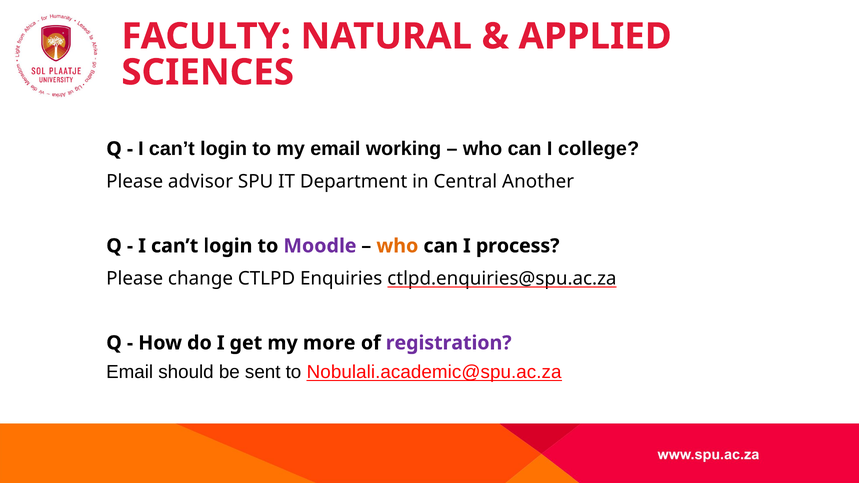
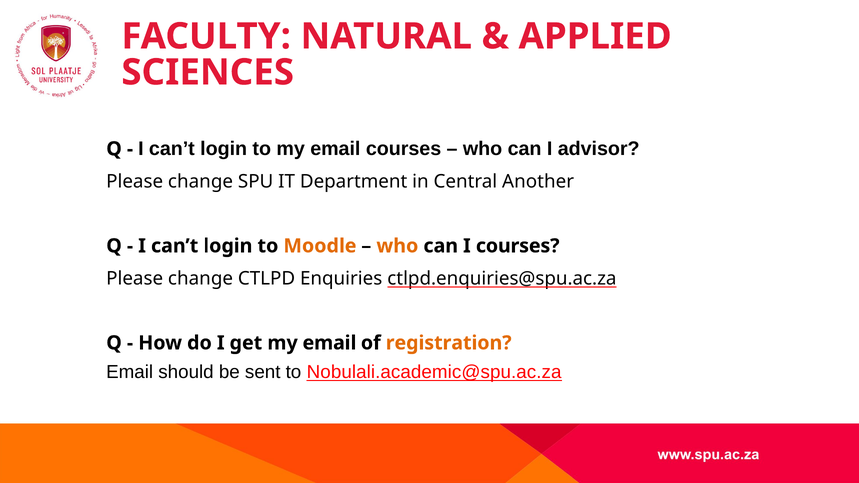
email working: working -> courses
college: college -> advisor
advisor at (200, 181): advisor -> change
Moodle colour: purple -> orange
I process: process -> courses
get my more: more -> email
registration colour: purple -> orange
